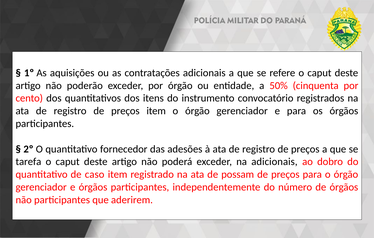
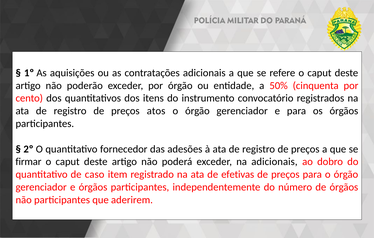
preços item: item -> atos
tarefa: tarefa -> firmar
possam: possam -> efetivas
